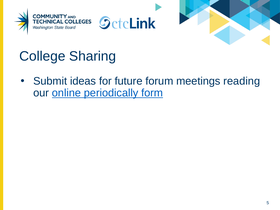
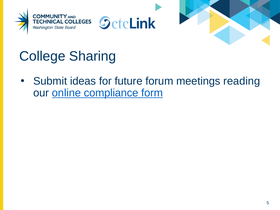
periodically: periodically -> compliance
